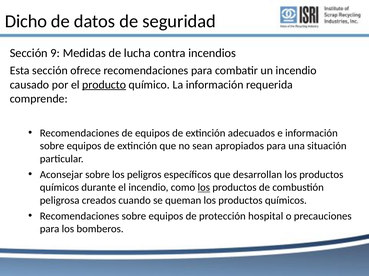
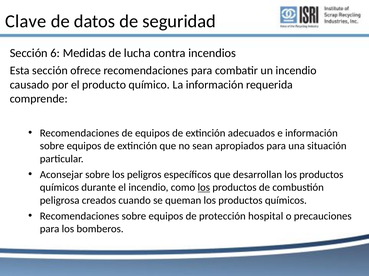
Dicho: Dicho -> Clave
9: 9 -> 6
producto underline: present -> none
